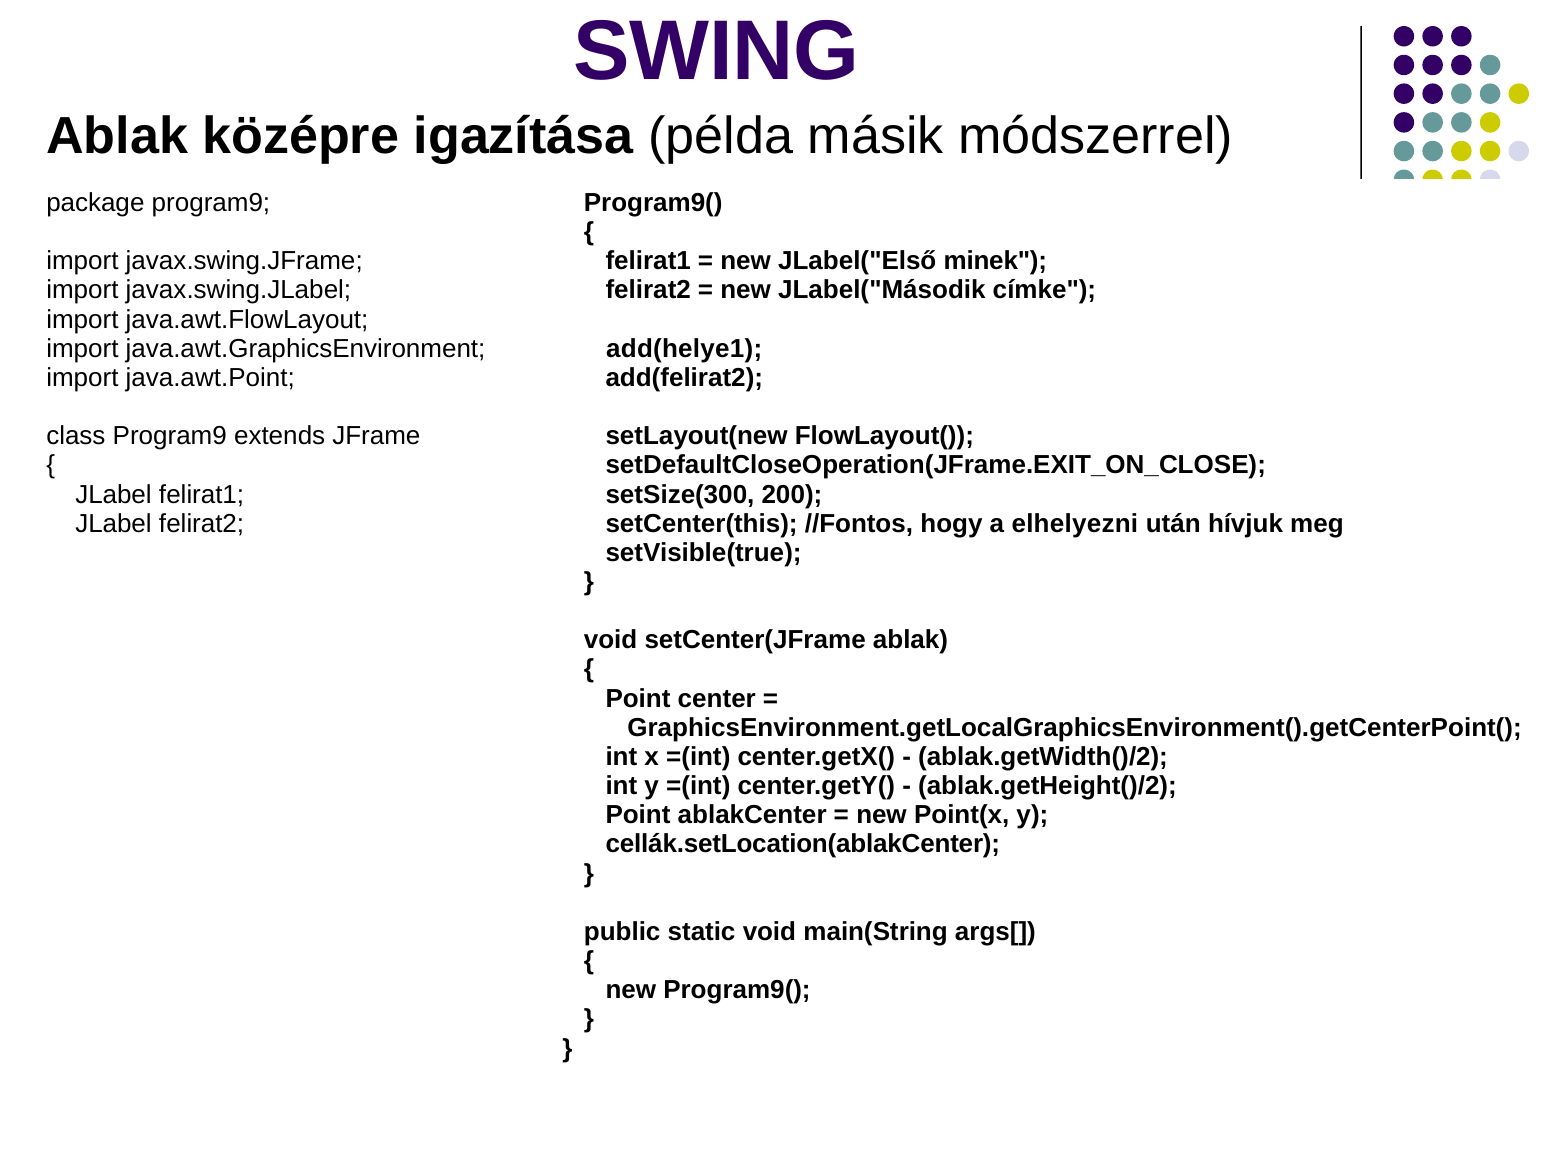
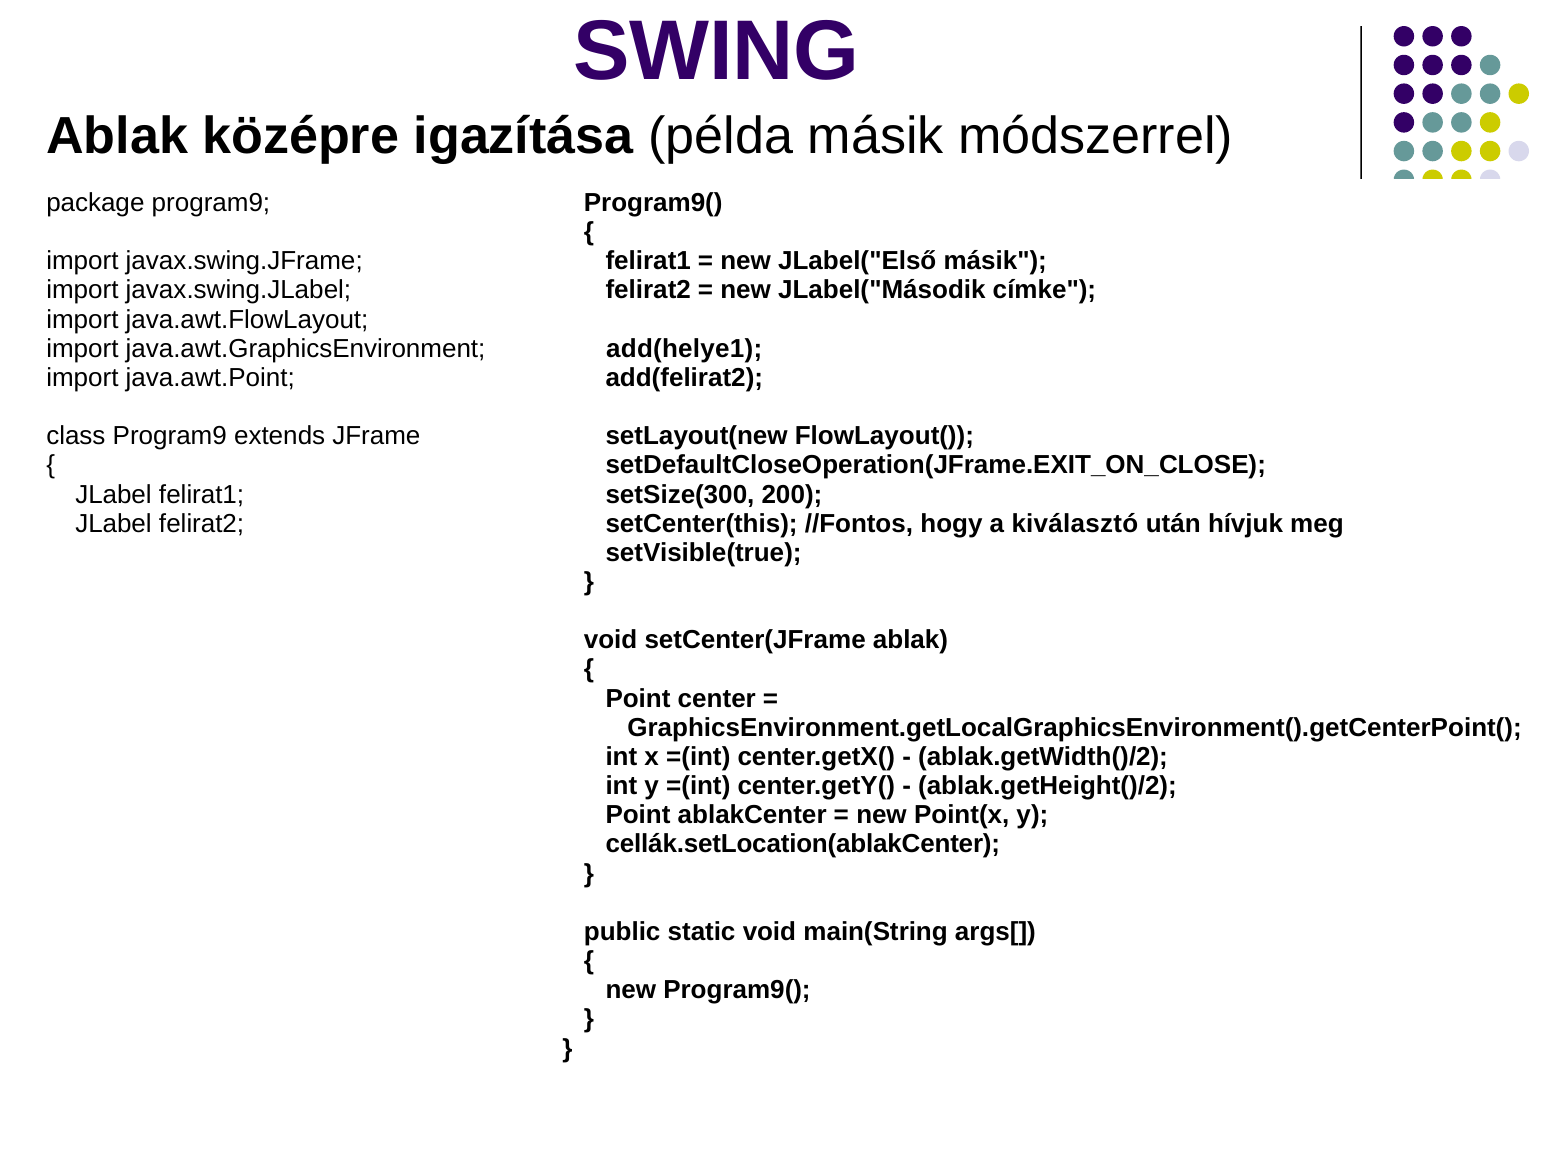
JLabel("Első minek: minek -> másik
elhelyezni: elhelyezni -> kiválasztó
